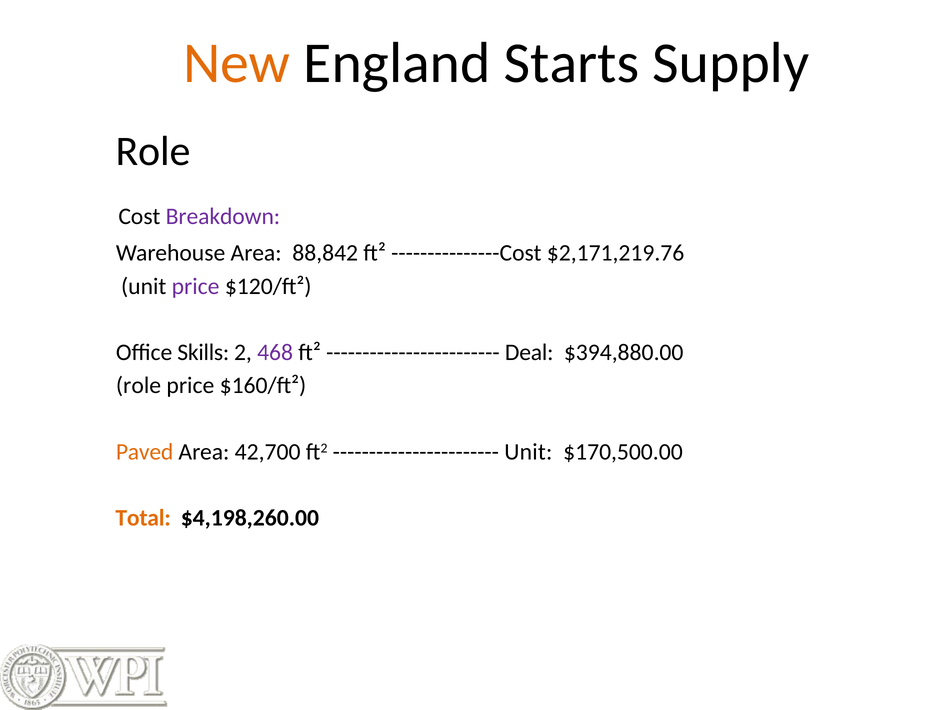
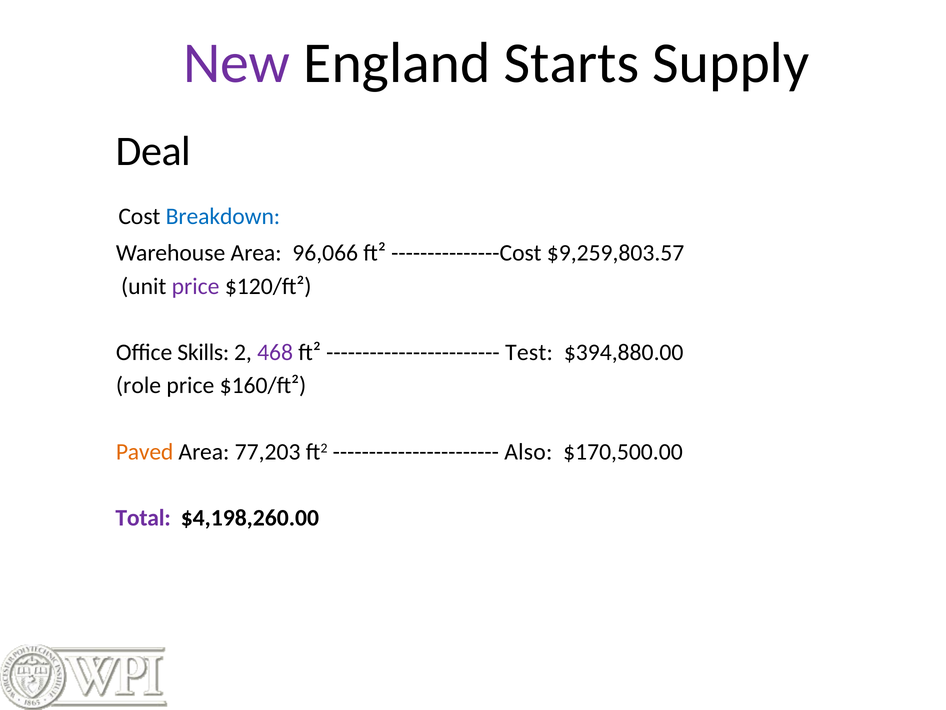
New colour: orange -> purple
Role at (153, 151): Role -> Deal
Breakdown colour: purple -> blue
88,842: 88,842 -> 96,066
$2,171,219.76: $2,171,219.76 -> $9,259,803.57
Deal: Deal -> Test
42,700: 42,700 -> 77,203
Unit at (528, 452): Unit -> Also
Total colour: orange -> purple
